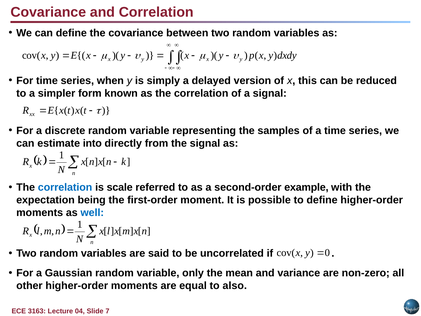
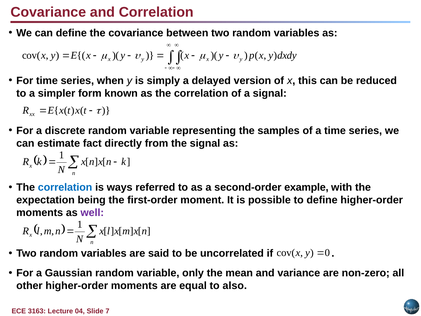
into: into -> fact
scale: scale -> ways
well colour: blue -> purple
